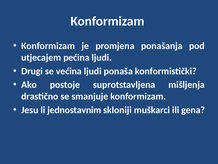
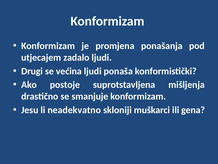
pećina: pećina -> zadalo
jednostavnim: jednostavnim -> neadekvatno
